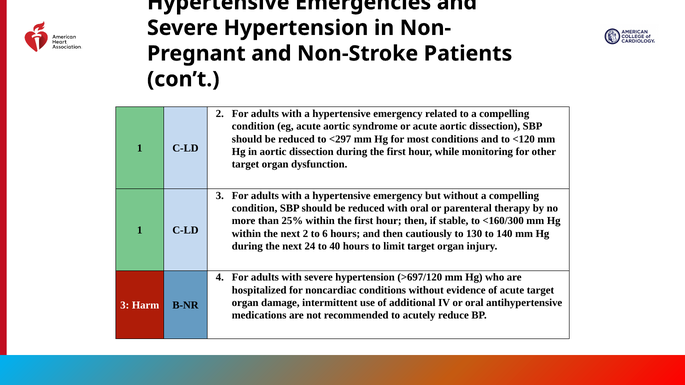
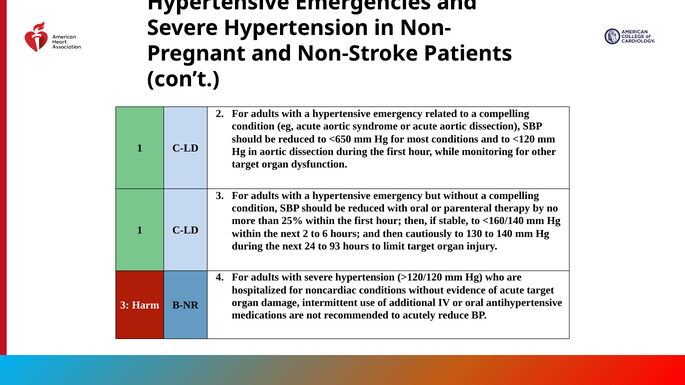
<297: <297 -> <650
<160/300: <160/300 -> <160/140
40: 40 -> 93
>697/120: >697/120 -> >120/120
